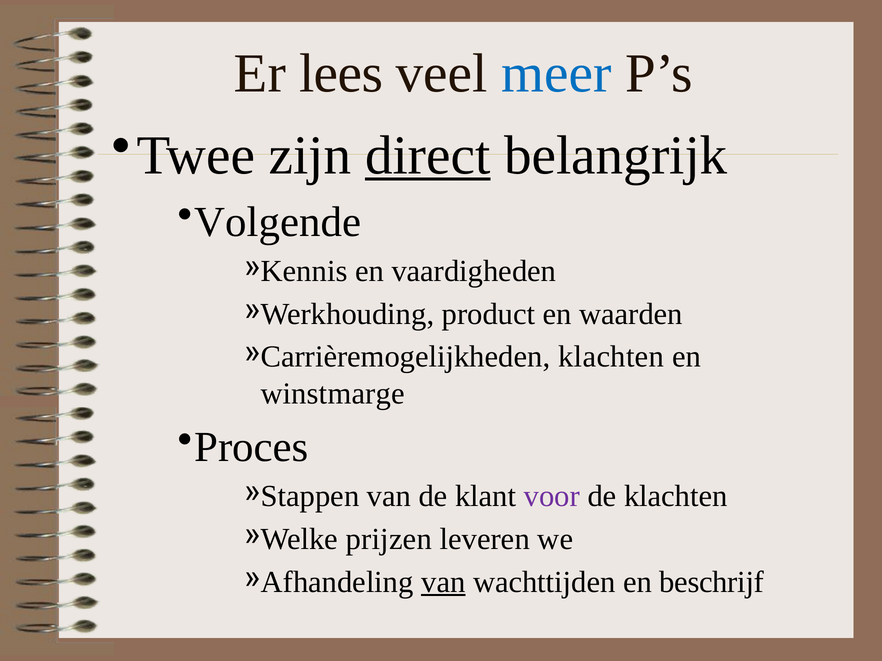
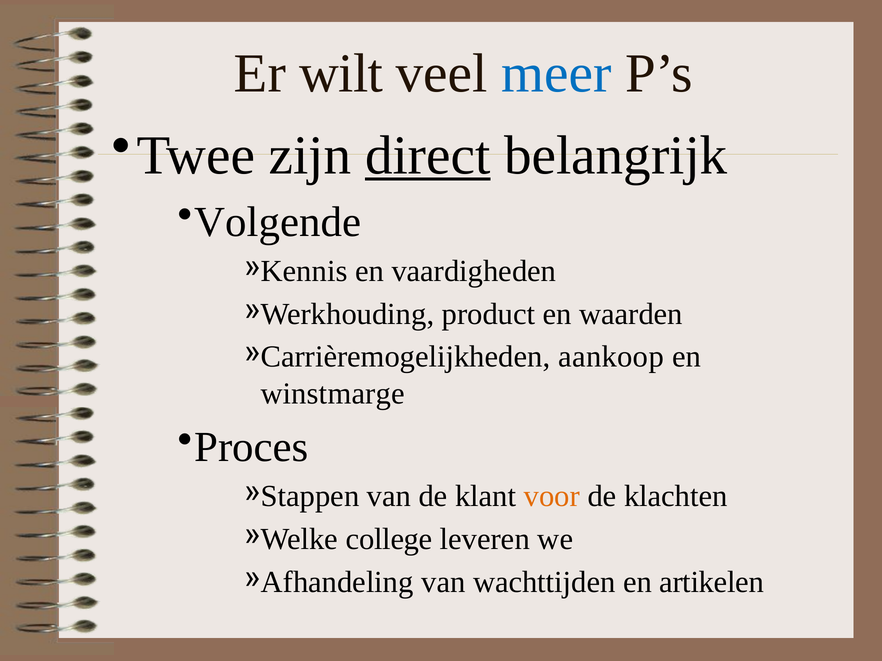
lees: lees -> wilt
klachten at (611, 357): klachten -> aankoop
voor colour: purple -> orange
prijzen: prijzen -> college
van at (443, 582) underline: present -> none
beschrijf: beschrijf -> artikelen
